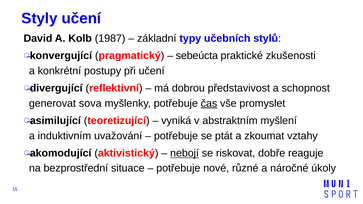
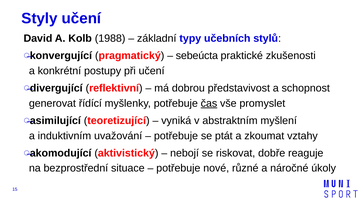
1987: 1987 -> 1988
sova: sova -> řídící
nebojí underline: present -> none
